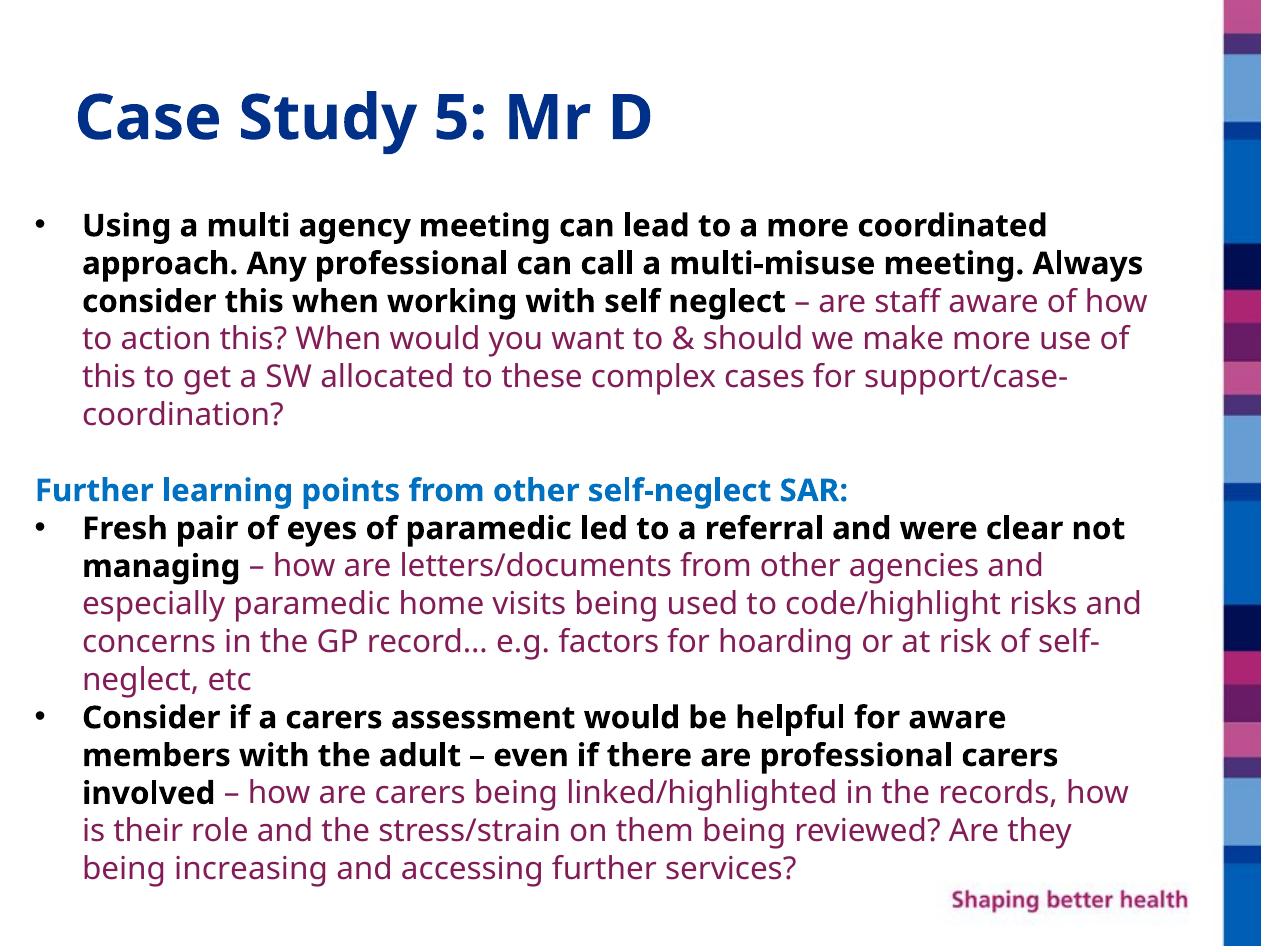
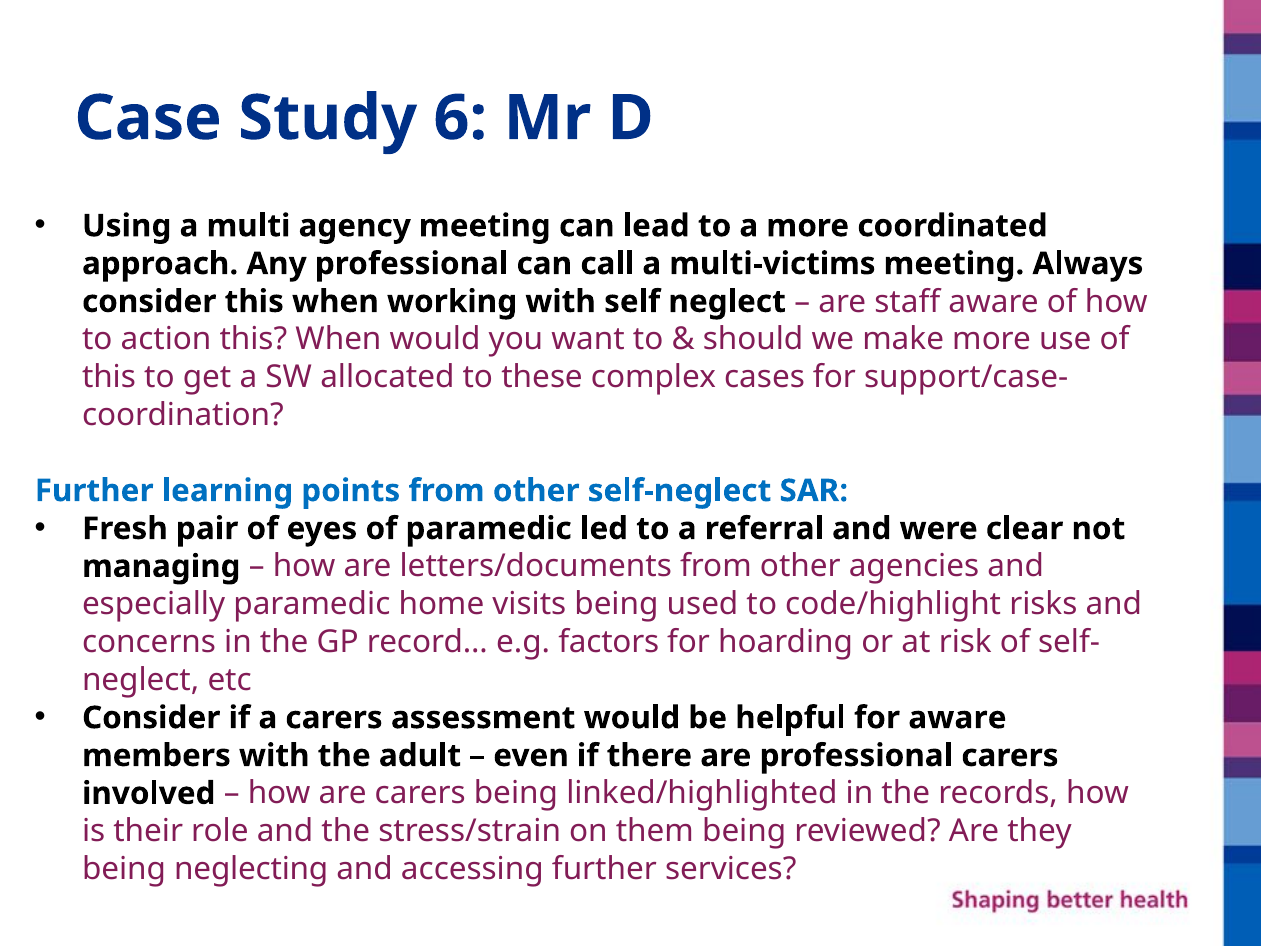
5: 5 -> 6
multi-misuse: multi-misuse -> multi-victims
increasing: increasing -> neglecting
